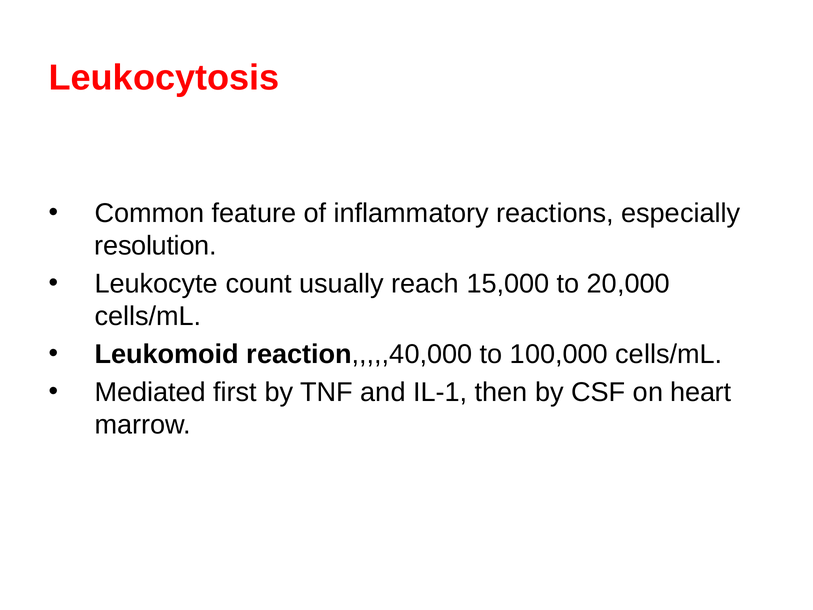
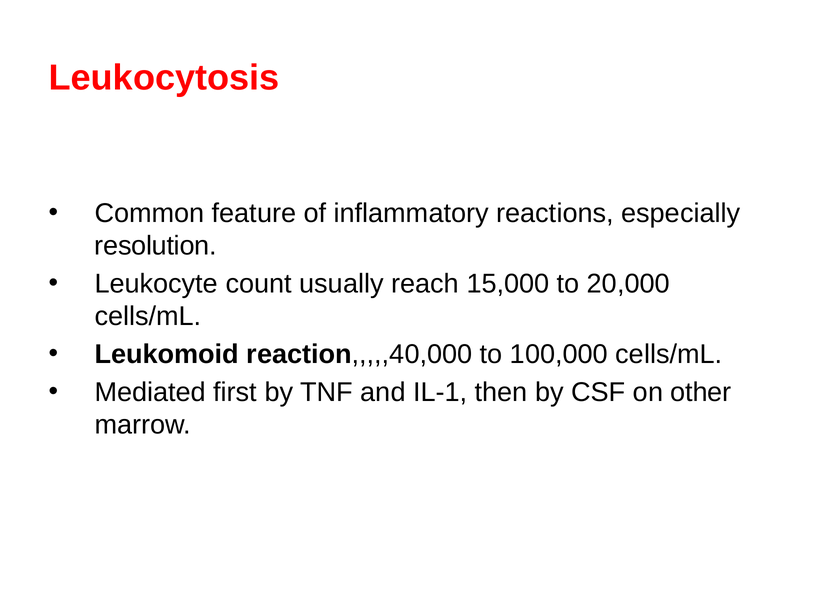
heart: heart -> other
